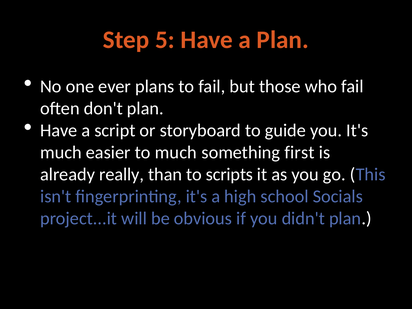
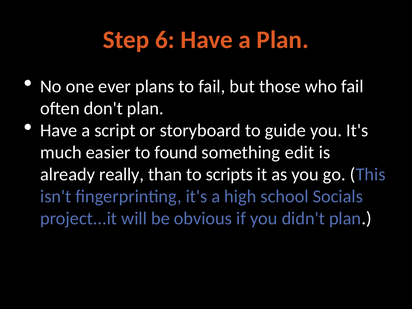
5: 5 -> 6
to much: much -> found
first: first -> edit
